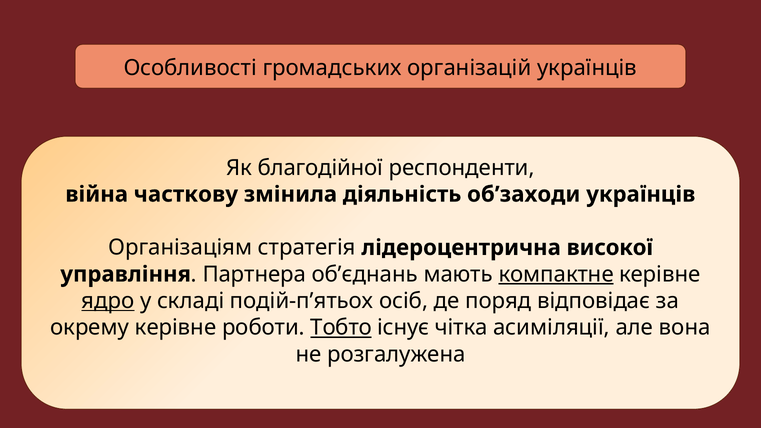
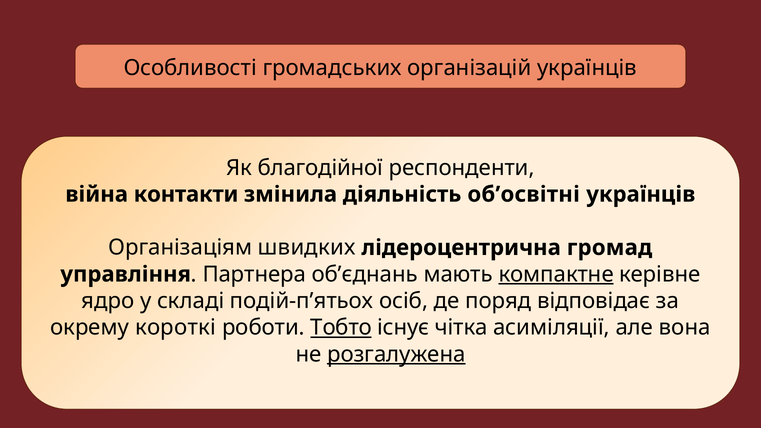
часткову: часткову -> контакти
об’заходи: об’заходи -> об’освітні
стратегія: стратегія -> швидких
високої: високої -> громад
ядро underline: present -> none
окрему керівне: керівне -> короткі
розгалужена underline: none -> present
